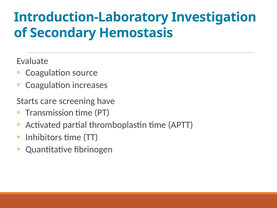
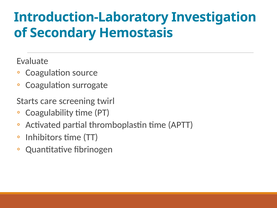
increases: increases -> surrogate
have: have -> twirl
Transmission: Transmission -> Coagulability
